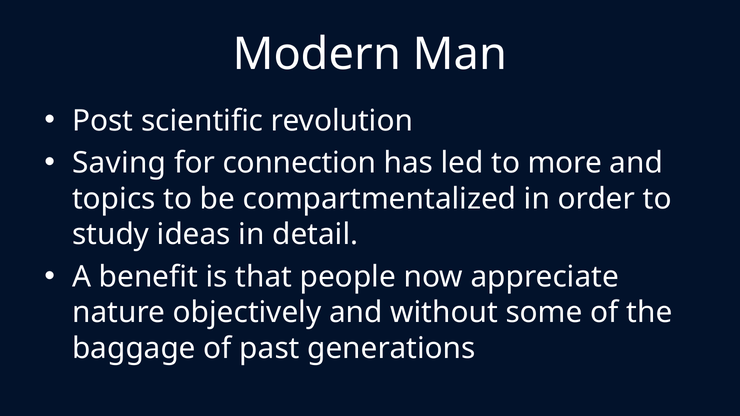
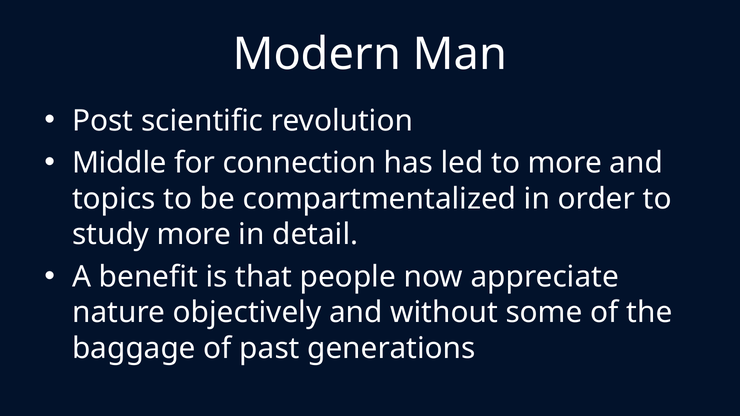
Saving: Saving -> Middle
study ideas: ideas -> more
